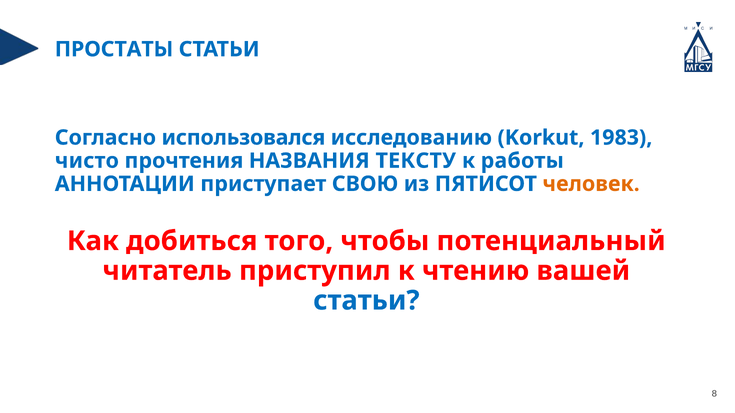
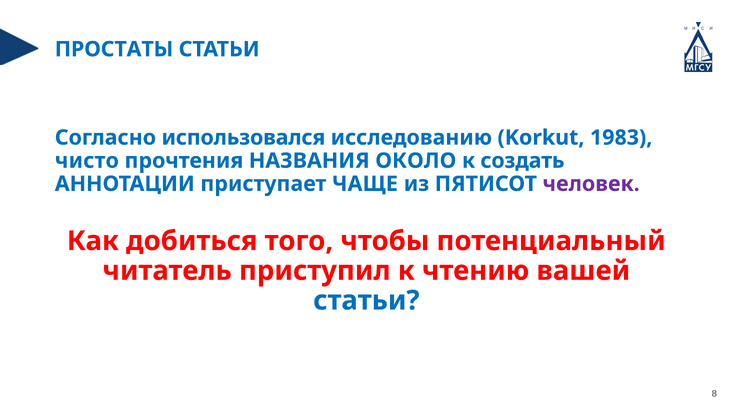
ТЕКСТУ: ТЕКСТУ -> ОКОЛО
работы: работы -> создать
СВОЮ: СВОЮ -> ЧАЩЕ
человек colour: orange -> purple
